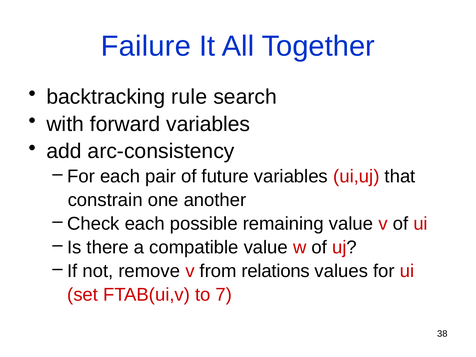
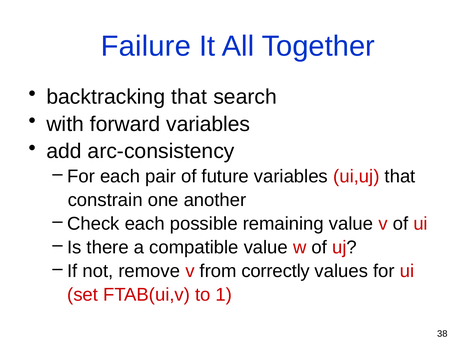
backtracking rule: rule -> that
relations: relations -> correctly
7: 7 -> 1
